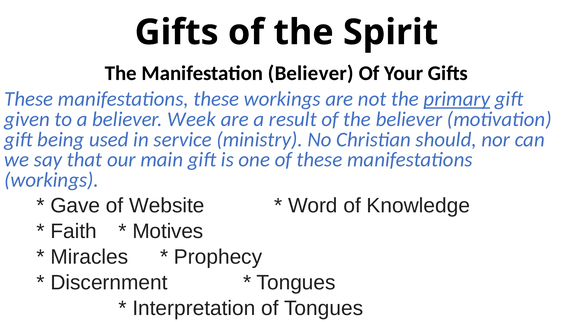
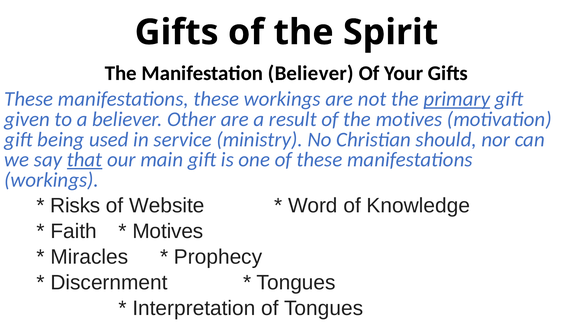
Week: Week -> Other
the believer: believer -> motives
that underline: none -> present
Gave: Gave -> Risks
